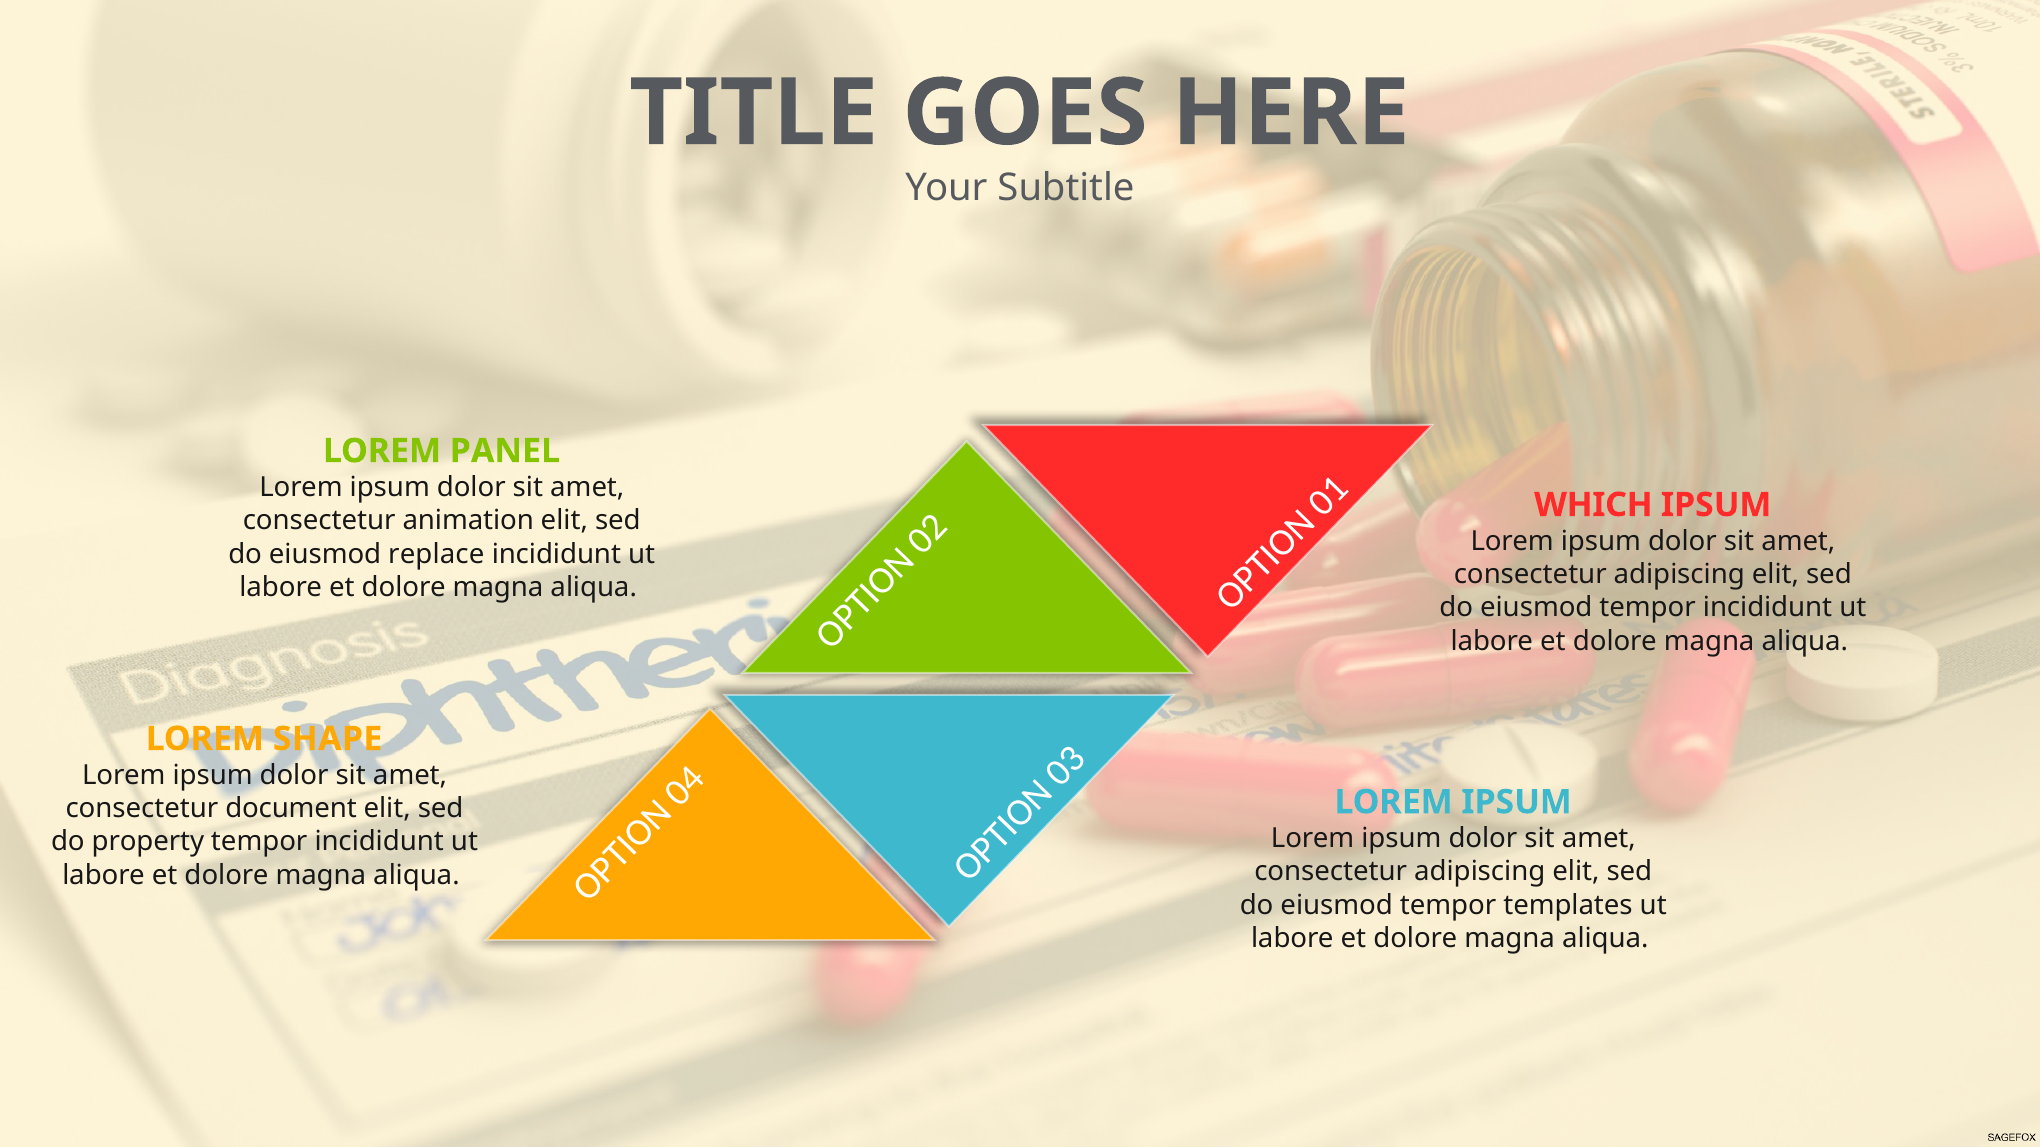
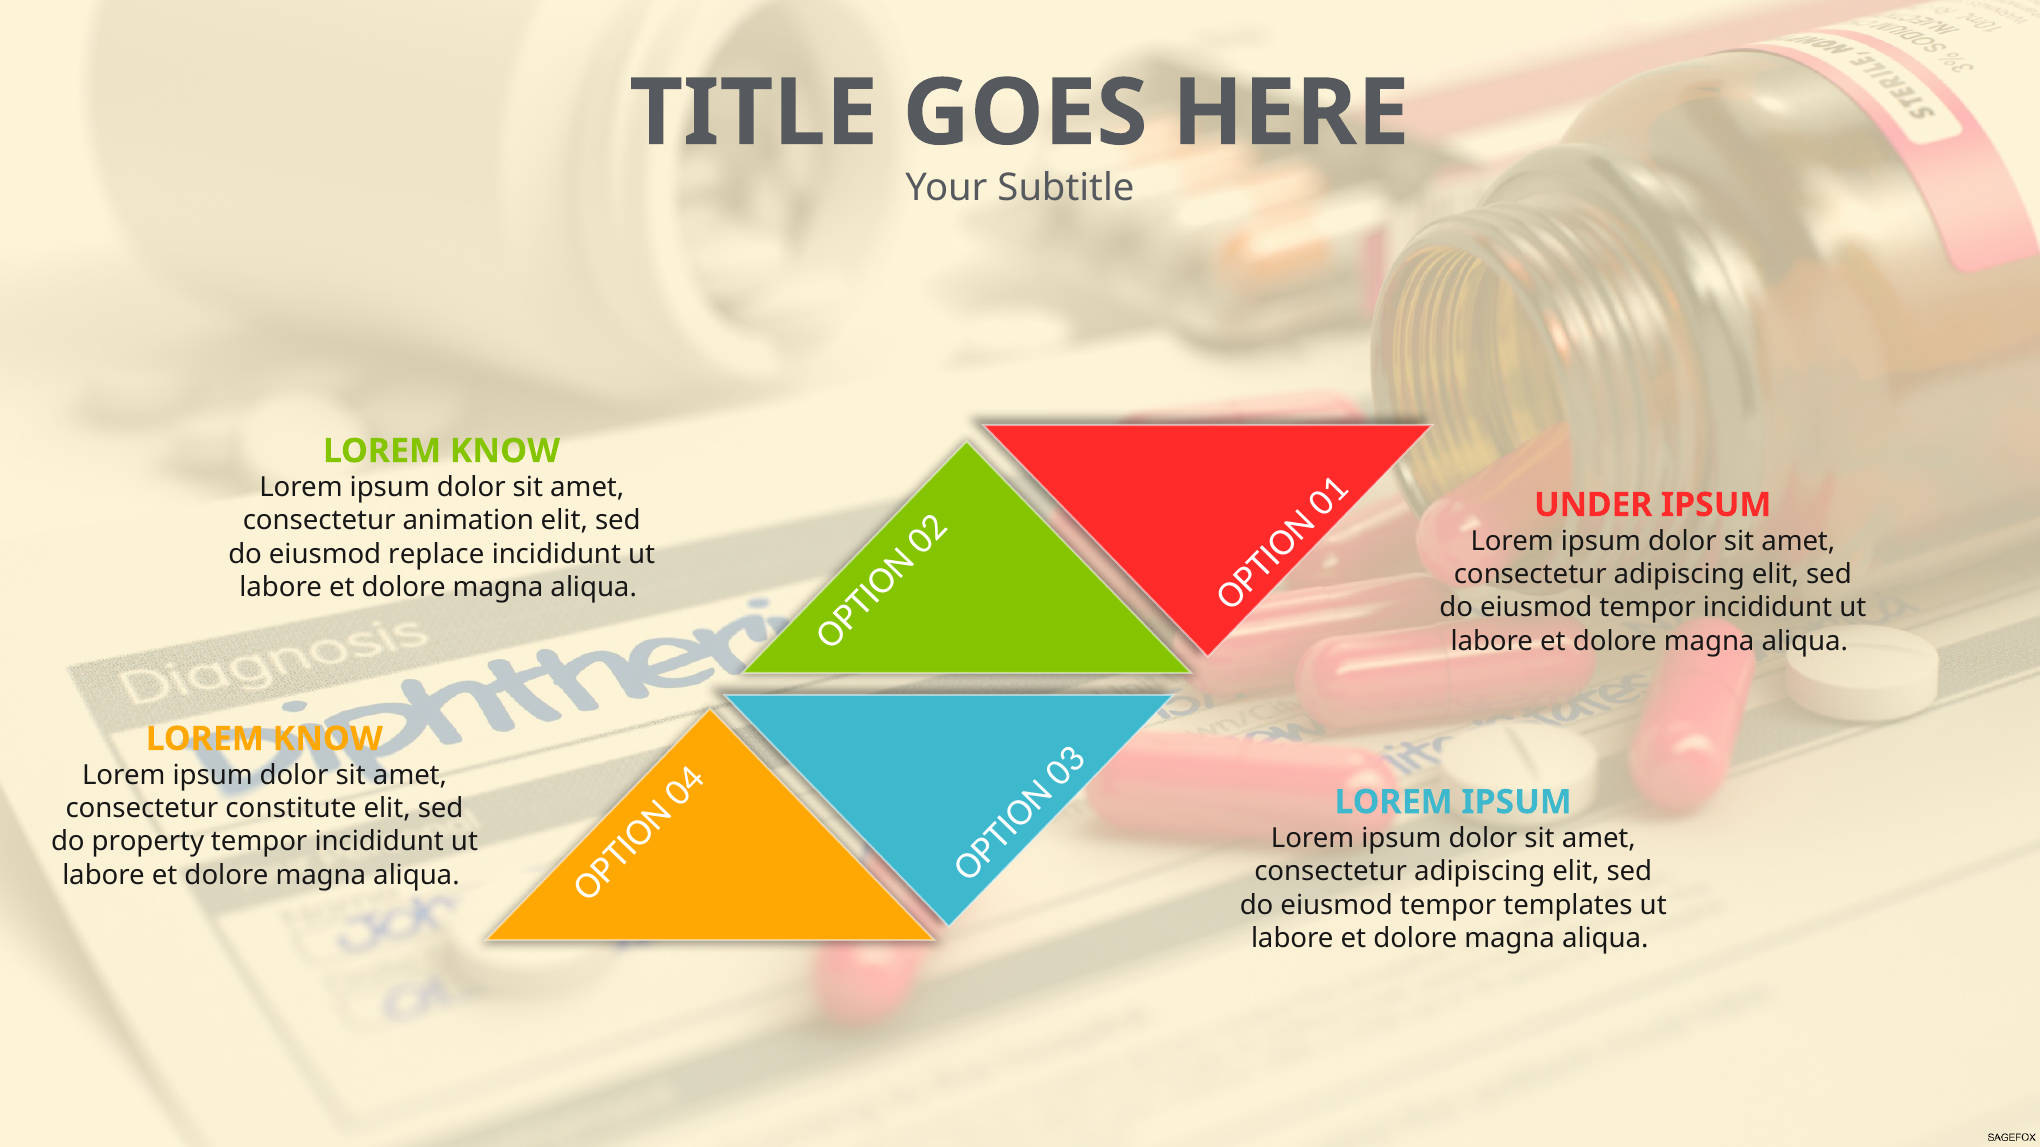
PANEL at (505, 451): PANEL -> KNOW
WHICH: WHICH -> UNDER
SHAPE at (328, 739): SHAPE -> KNOW
document: document -> constitute
